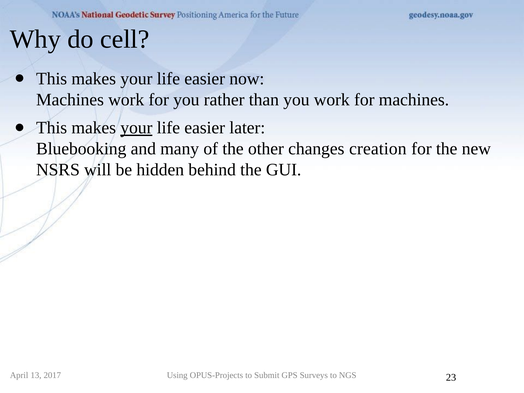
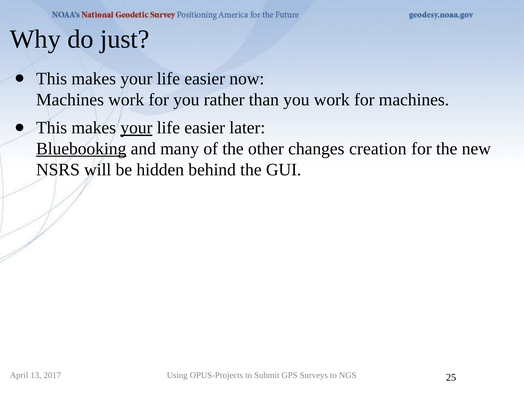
cell: cell -> just
Bluebooking underline: none -> present
23: 23 -> 25
